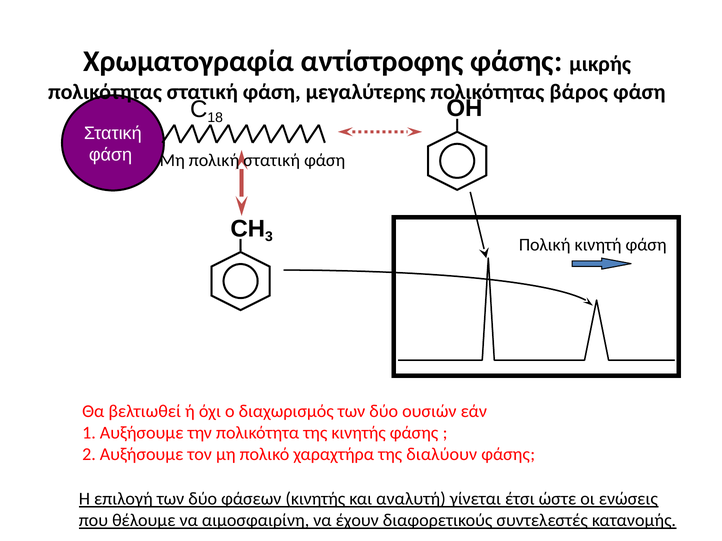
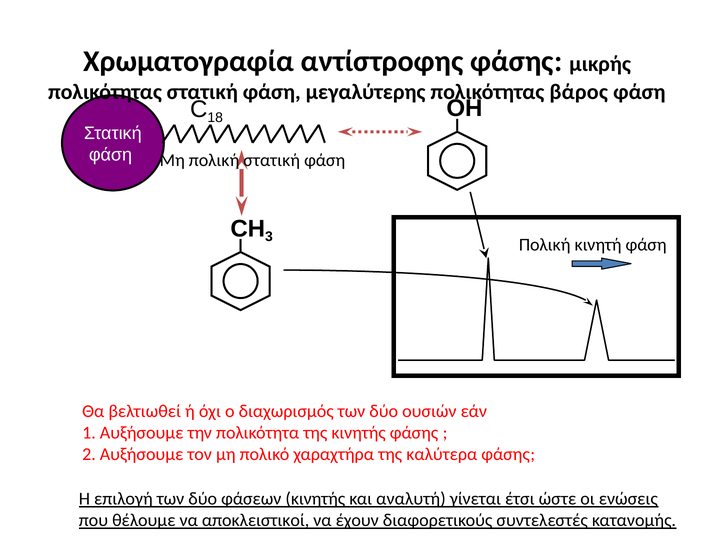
διαλύουν: διαλύουν -> καλύτερα
αιμοσφαιρίνη: αιμοσφαιρίνη -> αποκλειστικοί
